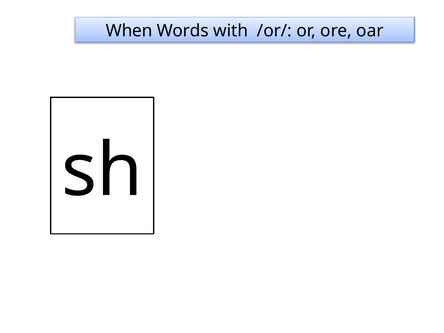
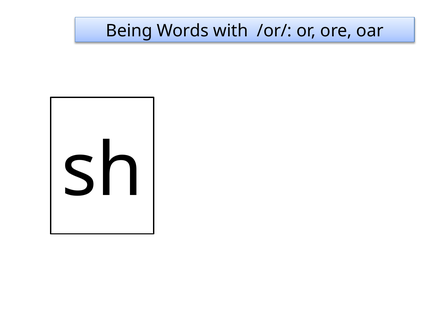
When: When -> Being
